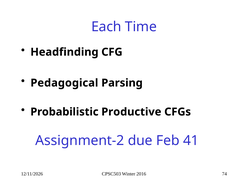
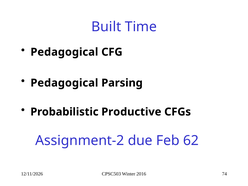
Each: Each -> Built
Headfinding at (64, 52): Headfinding -> Pedagogical
41: 41 -> 62
